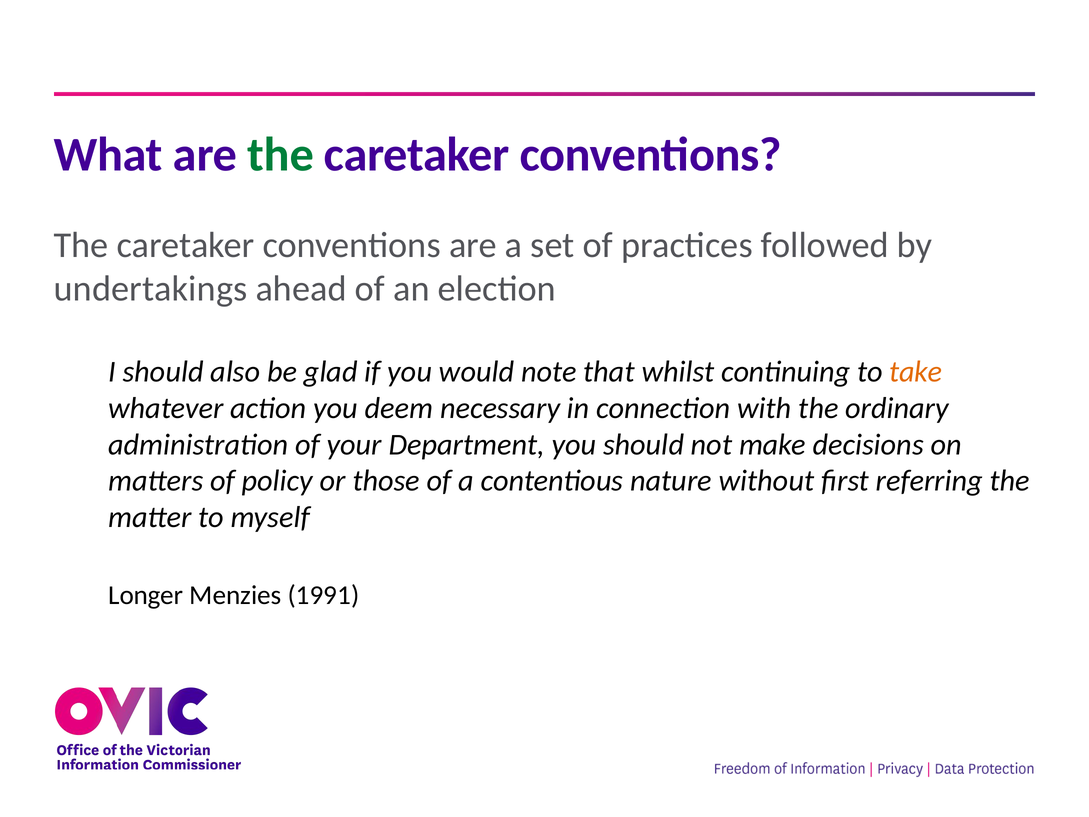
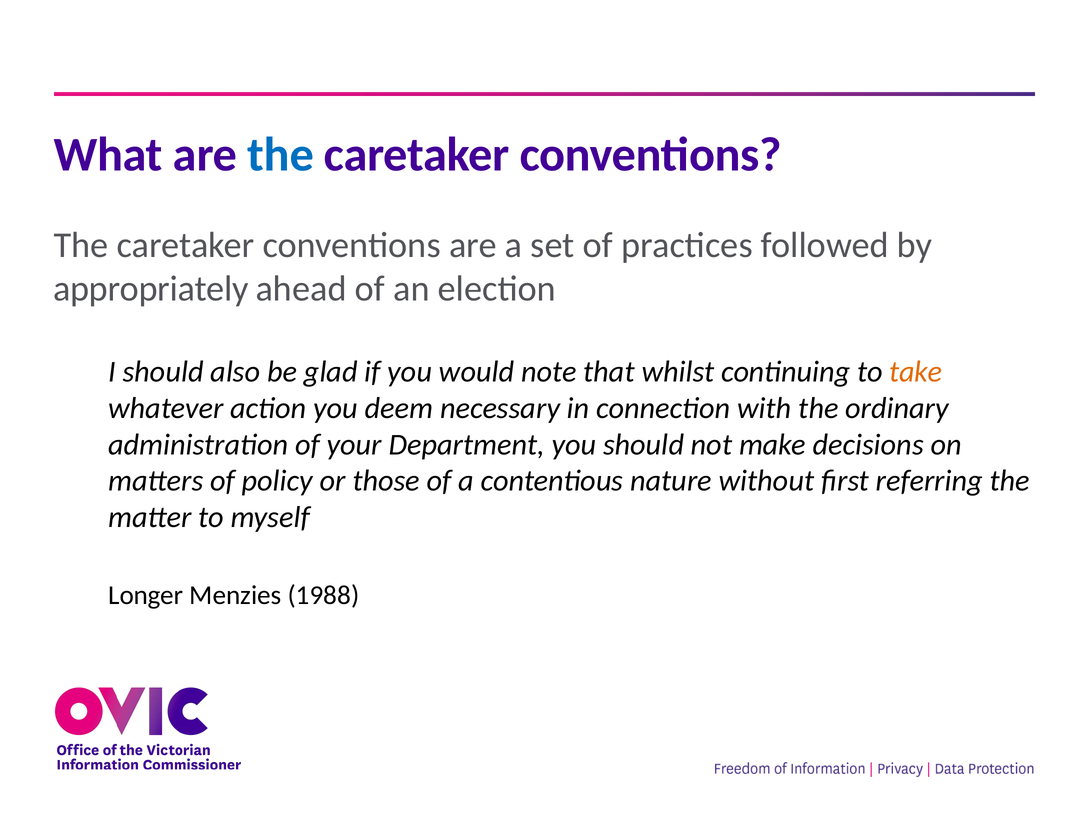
the at (281, 155) colour: green -> blue
undertakings: undertakings -> appropriately
1991: 1991 -> 1988
